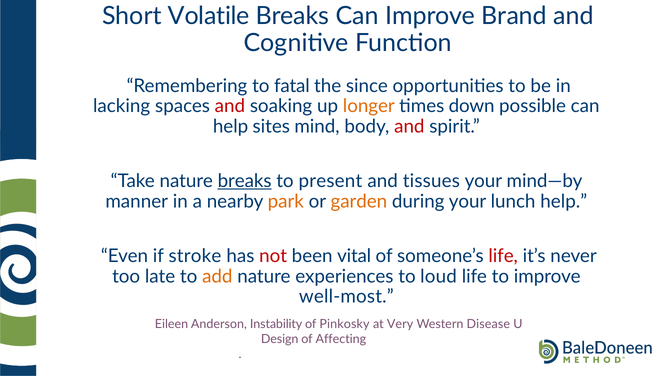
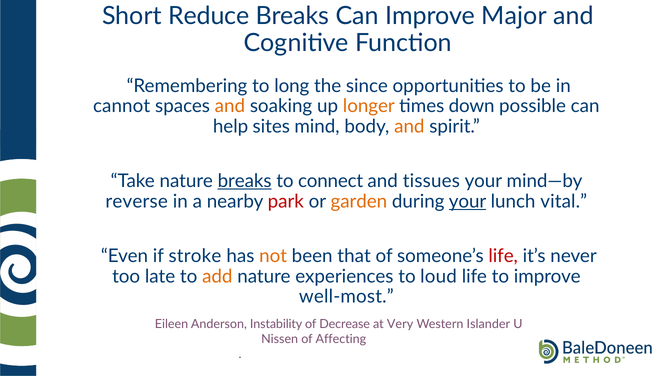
Volatile: Volatile -> Reduce
Brand: Brand -> Major
fatal: fatal -> long
lacking: lacking -> cannot
and at (230, 106) colour: red -> orange
and at (409, 126) colour: red -> orange
present: present -> connect
manner: manner -> reverse
park colour: orange -> red
your at (468, 201) underline: none -> present
lunch help: help -> vital
not colour: red -> orange
vital: vital -> that
Pinkosky: Pinkosky -> Decrease
Disease: Disease -> Islander
Design: Design -> Nissen
